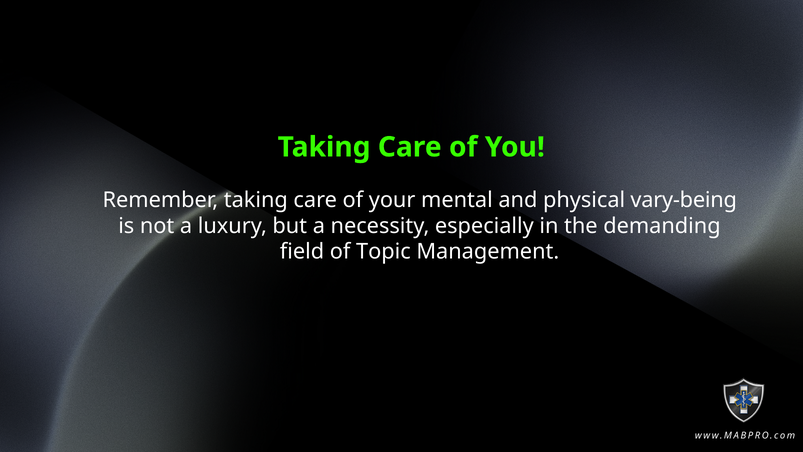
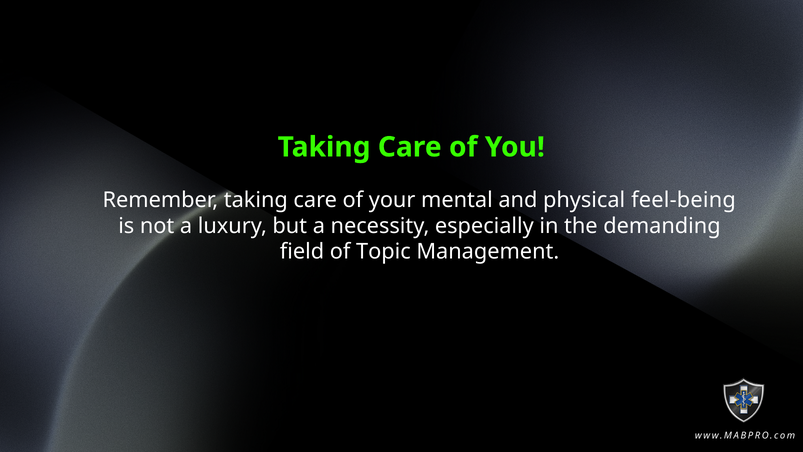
vary-being: vary-being -> feel-being
